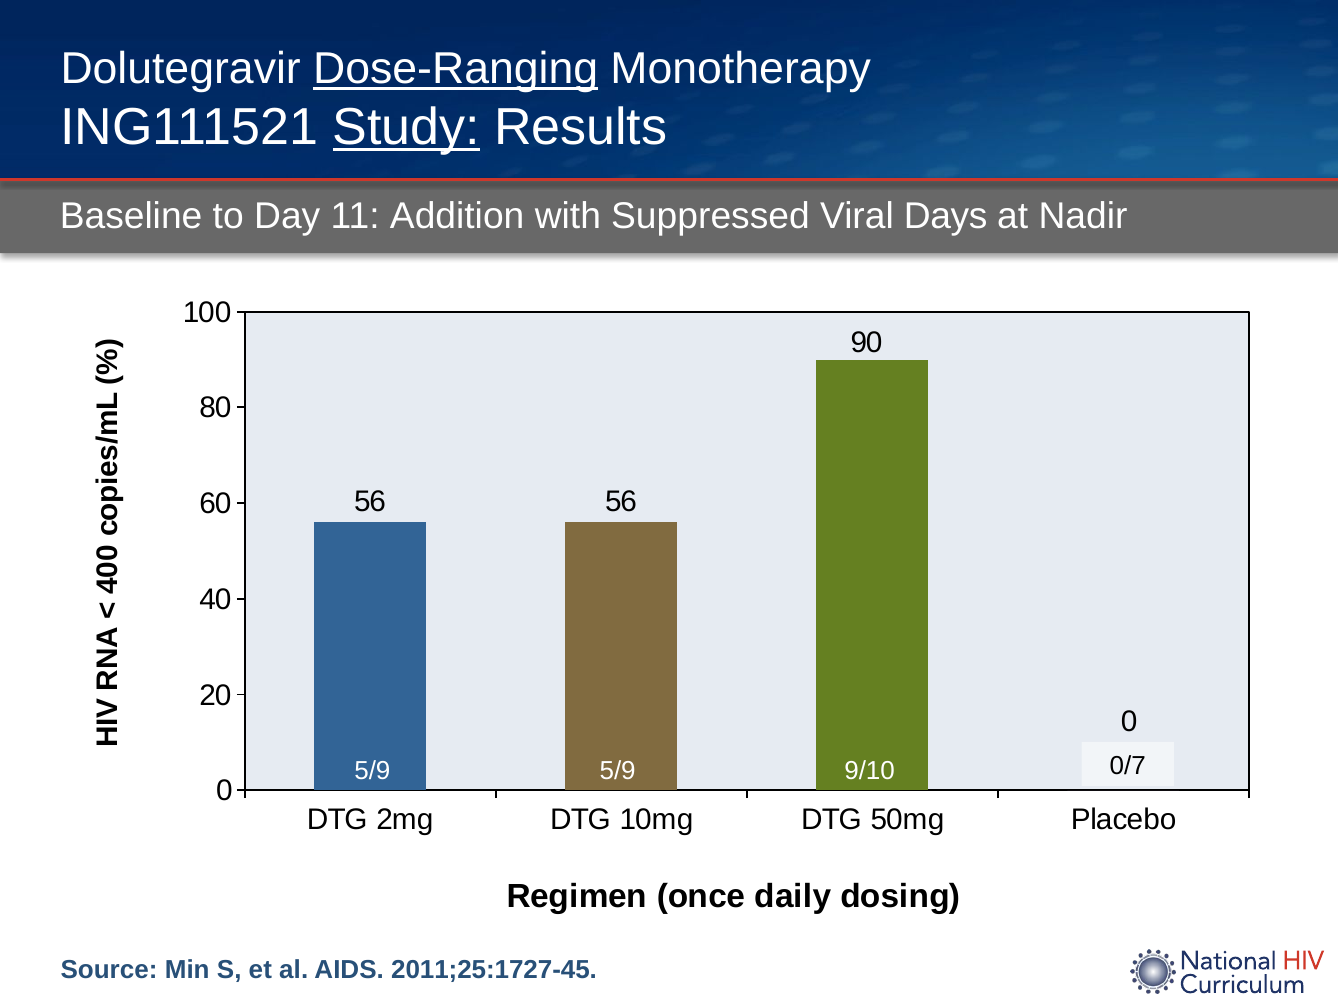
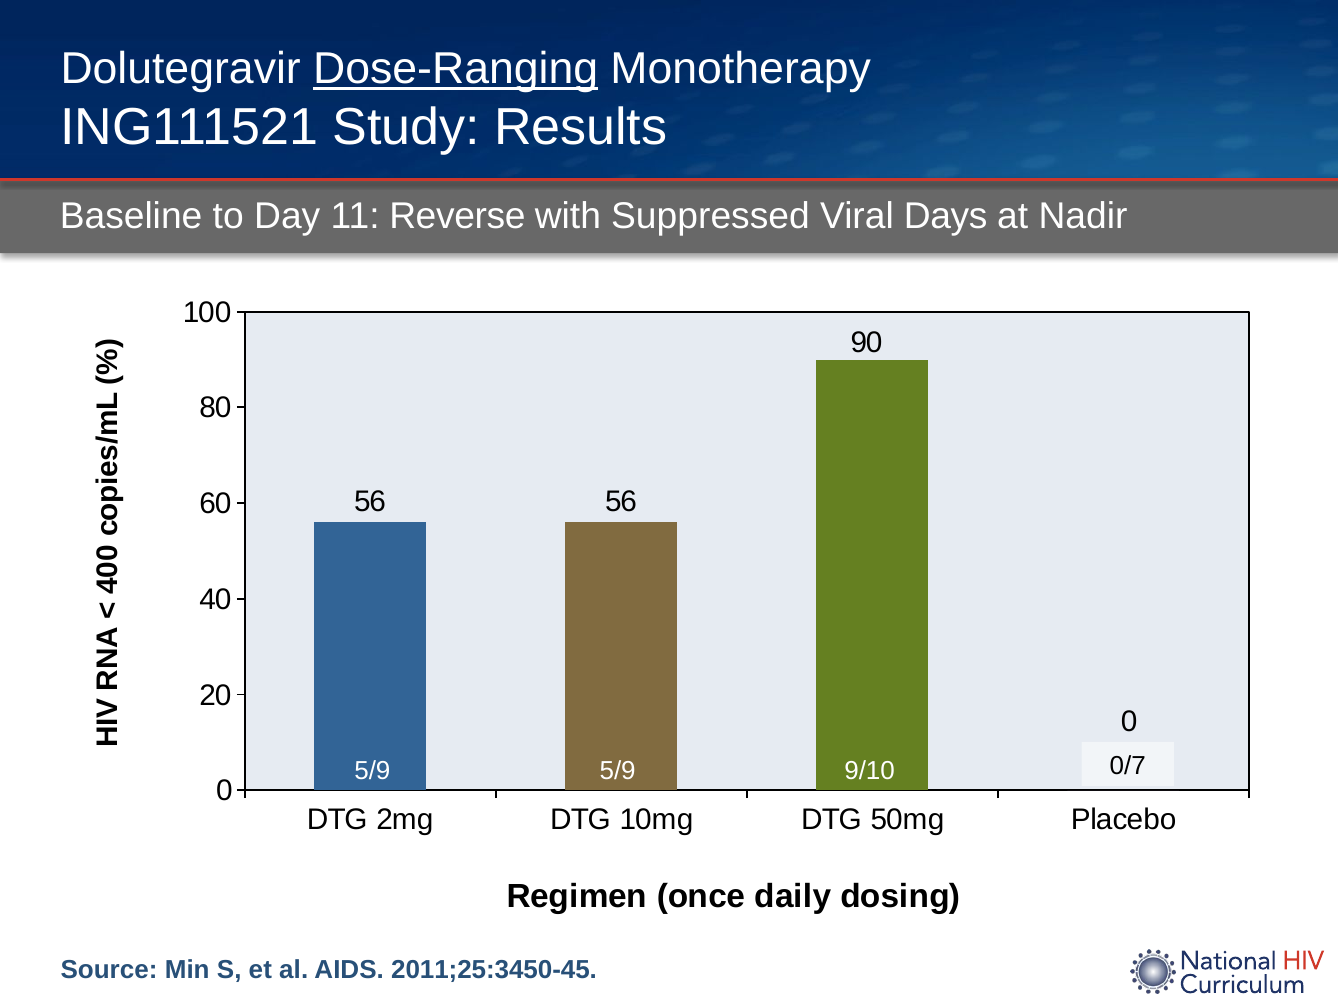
Study underline: present -> none
Addition: Addition -> Reverse
2011;25:1727-45: 2011;25:1727-45 -> 2011;25:3450-45
